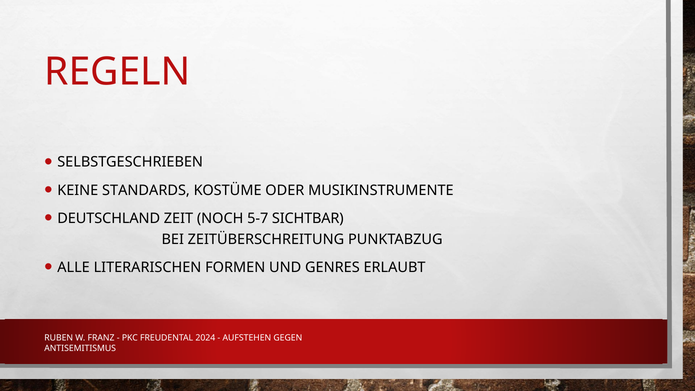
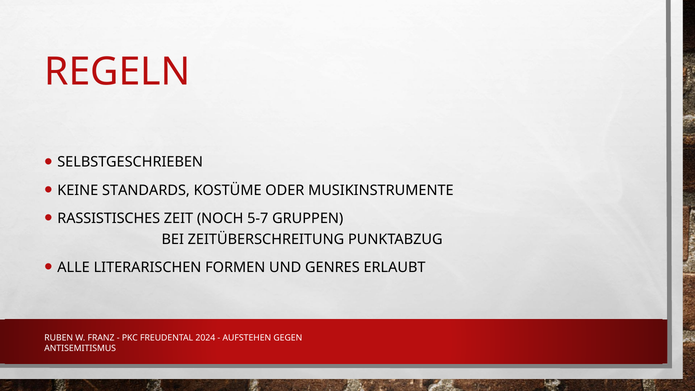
DEUTSCHLAND: DEUTSCHLAND -> RASSISTISCHES
SICHTBAR: SICHTBAR -> GRUPPEN
